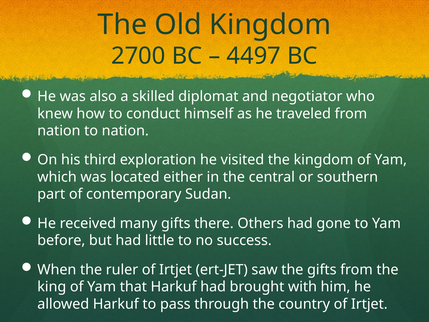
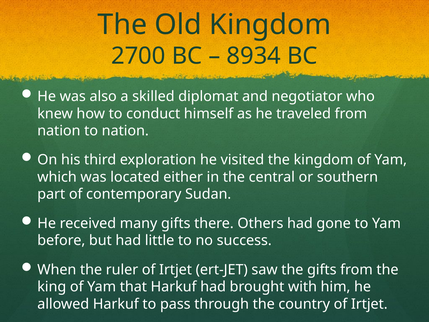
4497: 4497 -> 8934
